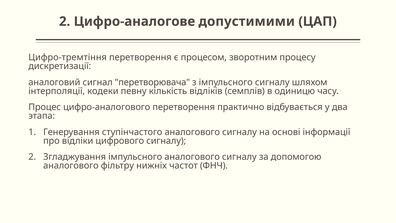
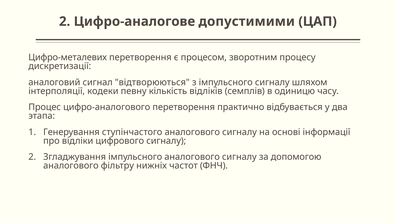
Цифро-тремтіння: Цифро-тремтіння -> Цифро-металевих
перетворювача: перетворювача -> відтворюються
